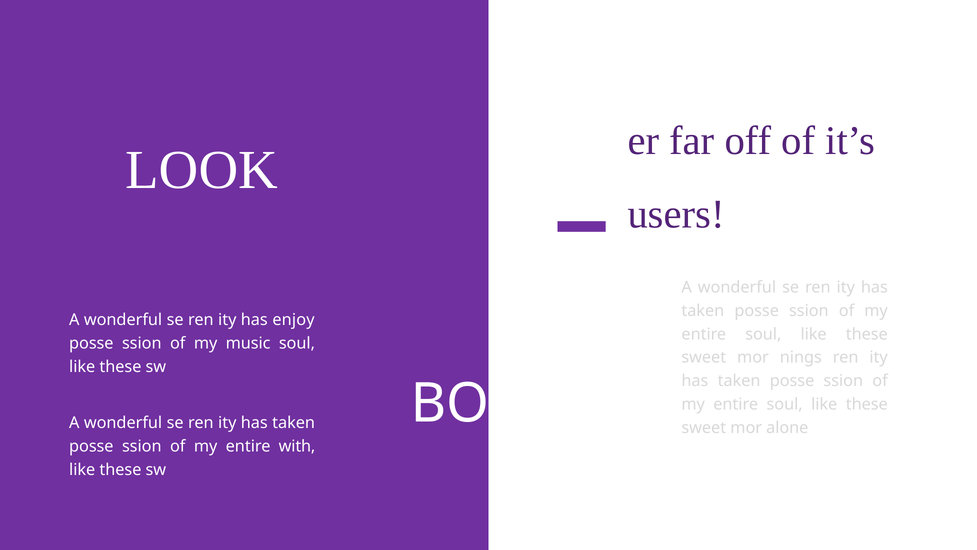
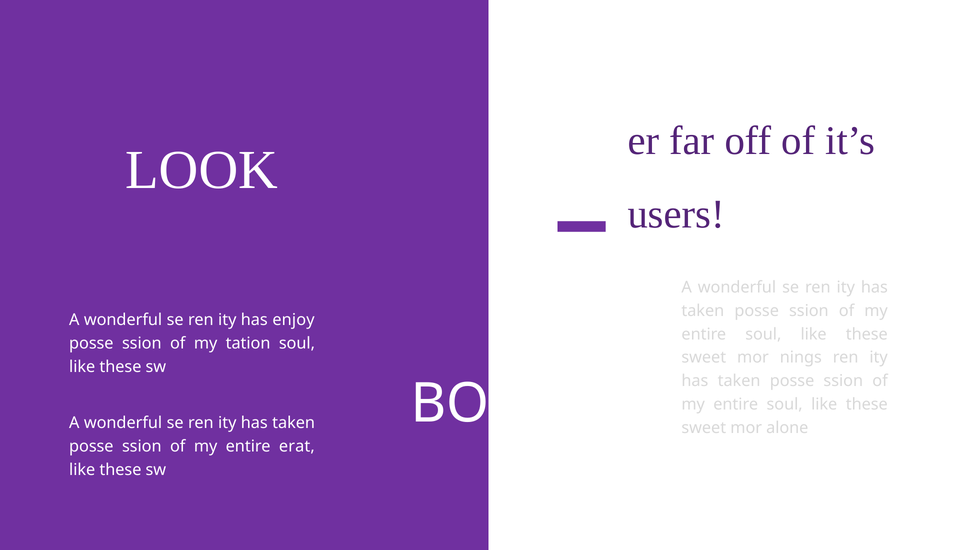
music: music -> tation
with: with -> erat
